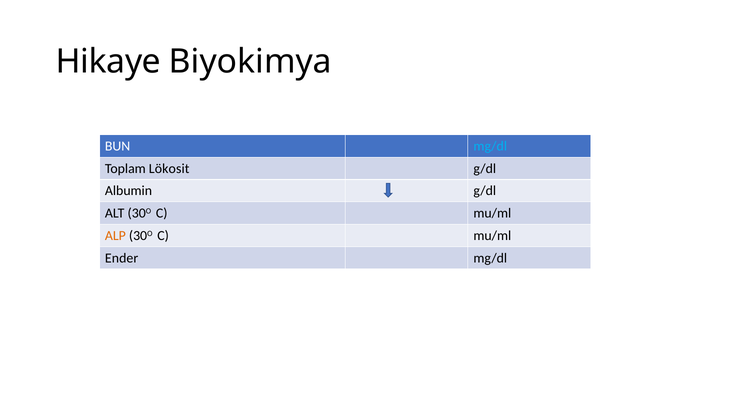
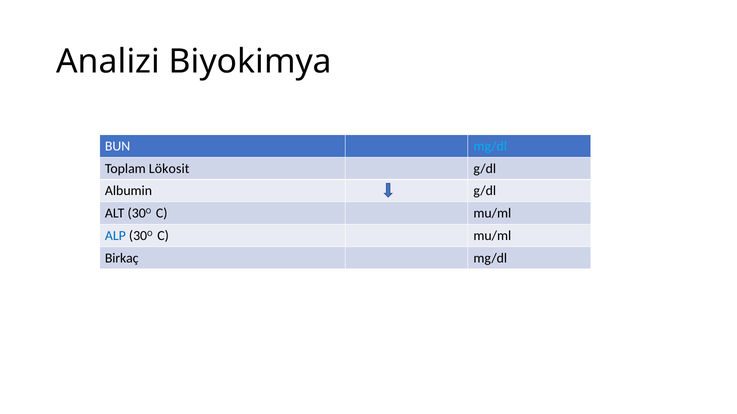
Hikaye: Hikaye -> Analizi
ALP colour: orange -> blue
Ender: Ender -> Birkaç
